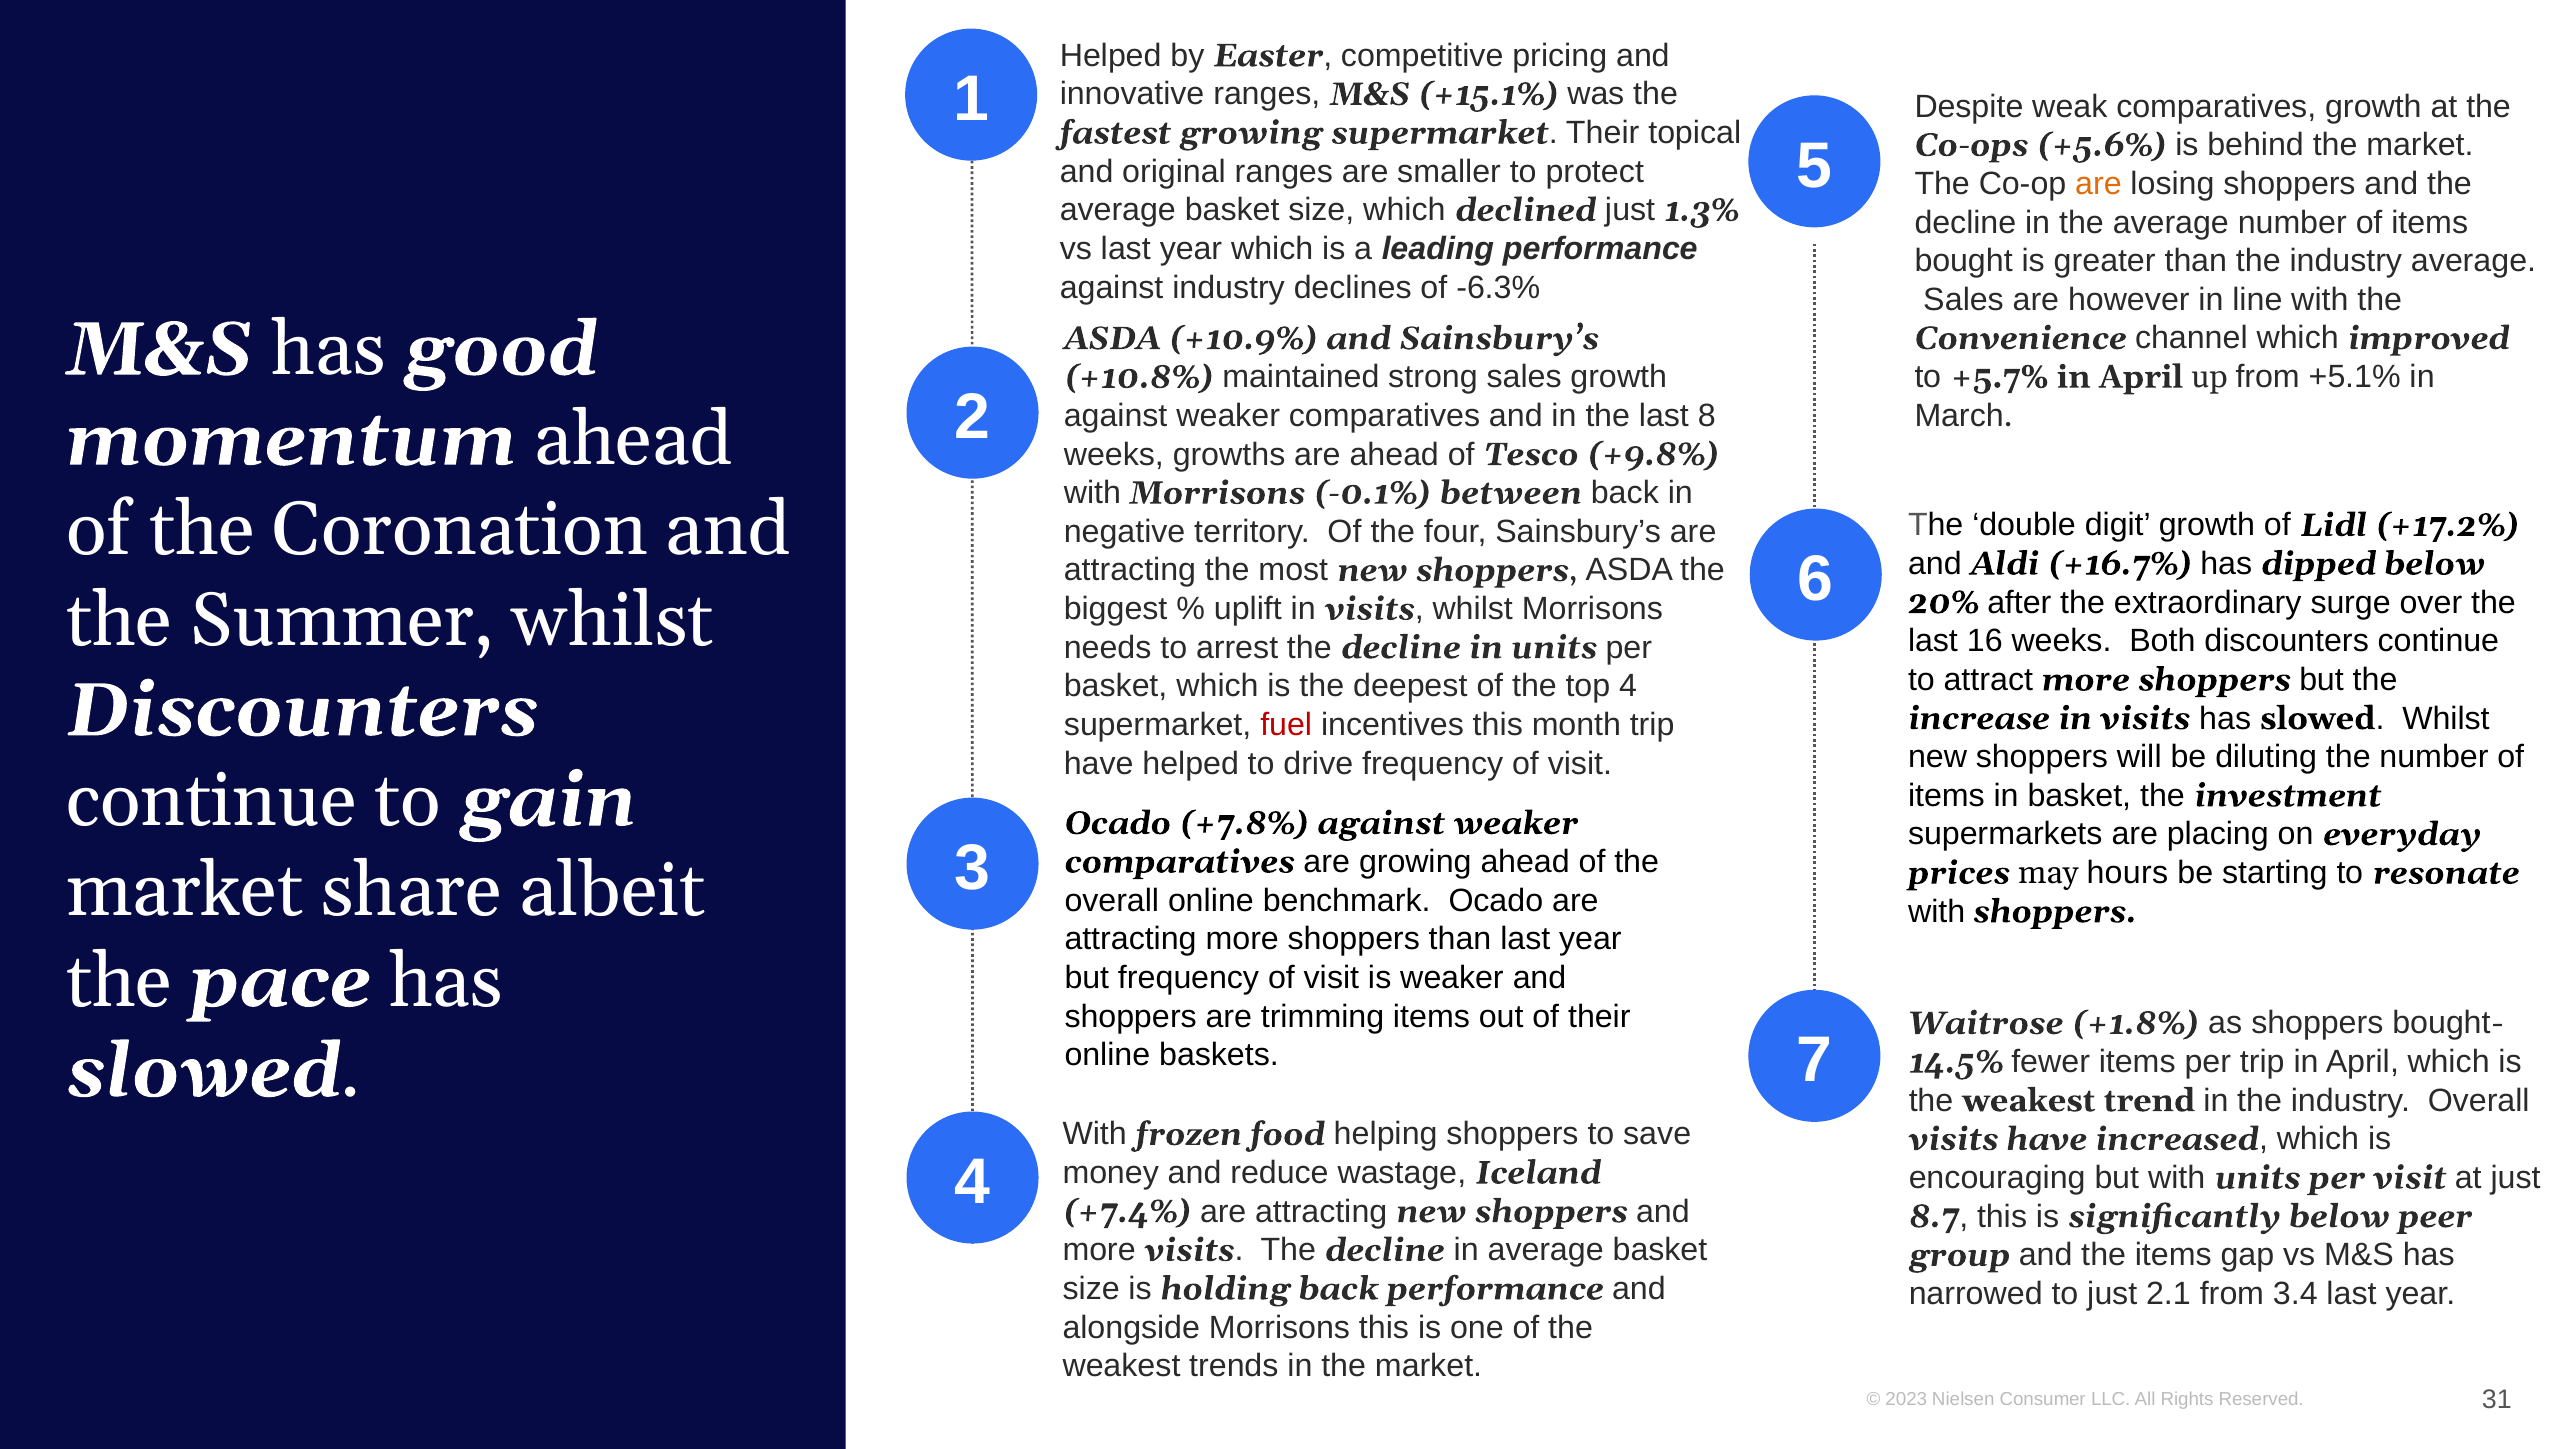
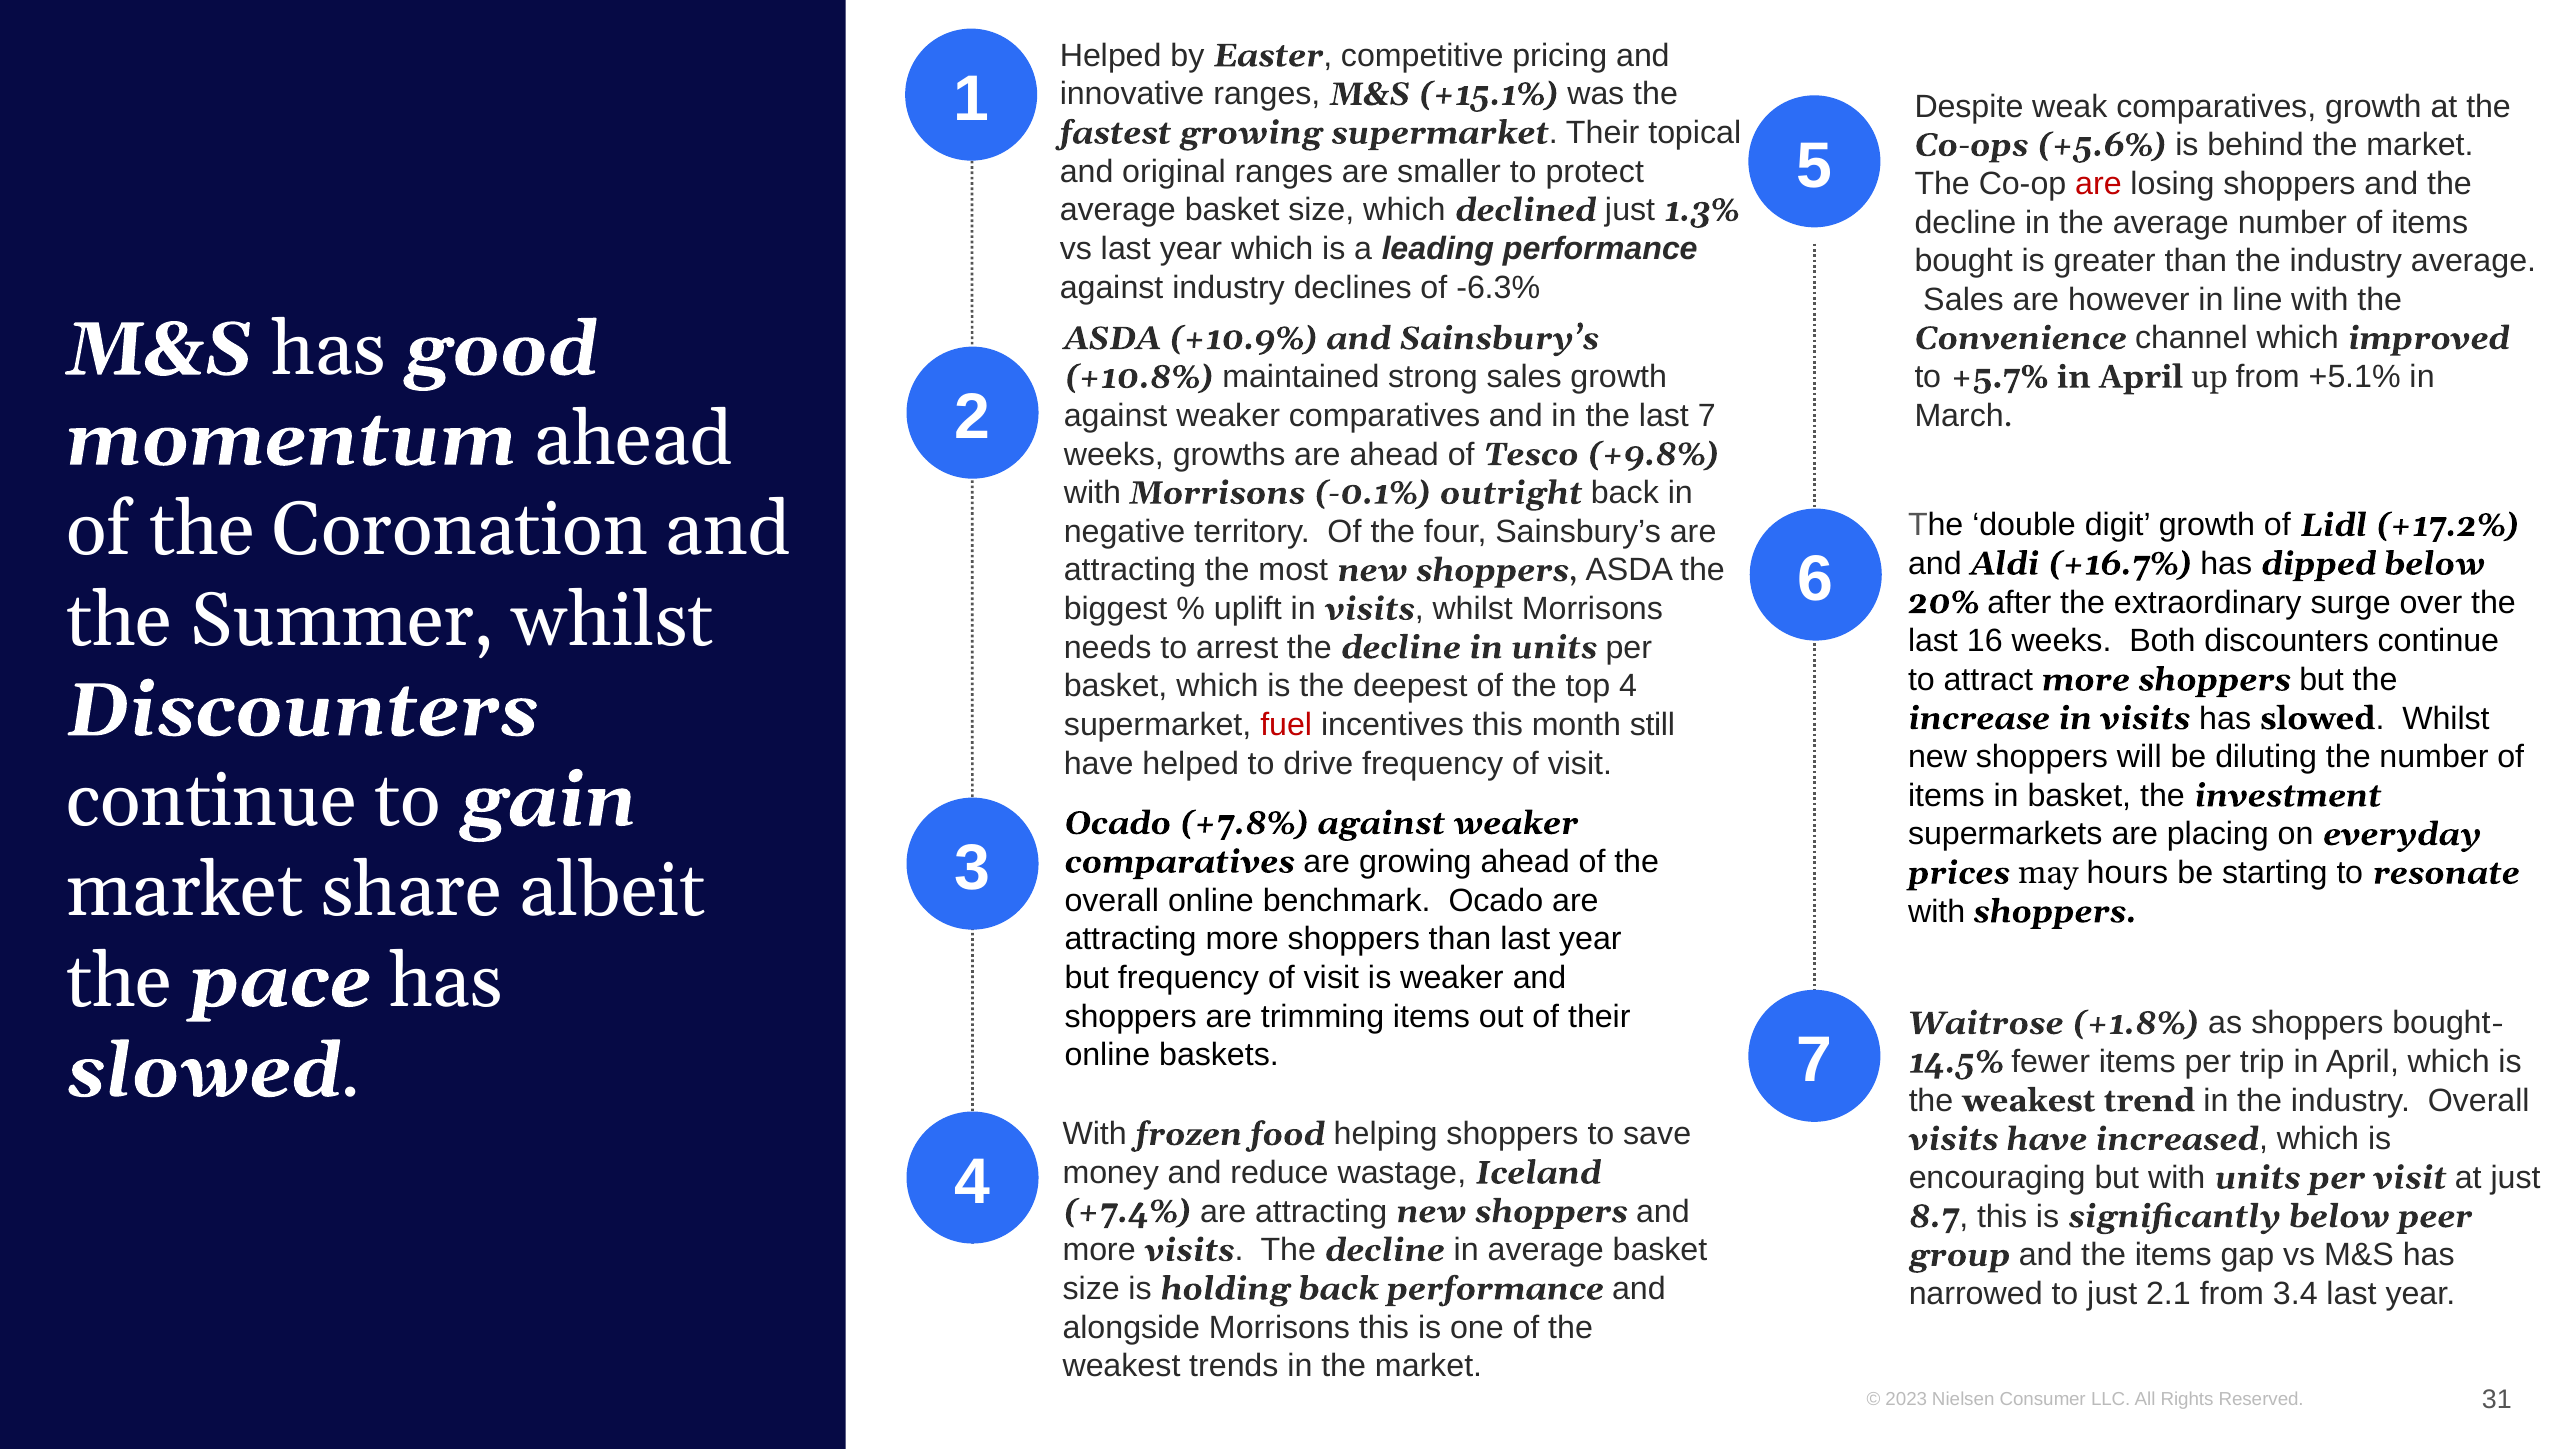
are at (2098, 184) colour: orange -> red
last 8: 8 -> 7
between: between -> outright
month trip: trip -> still
